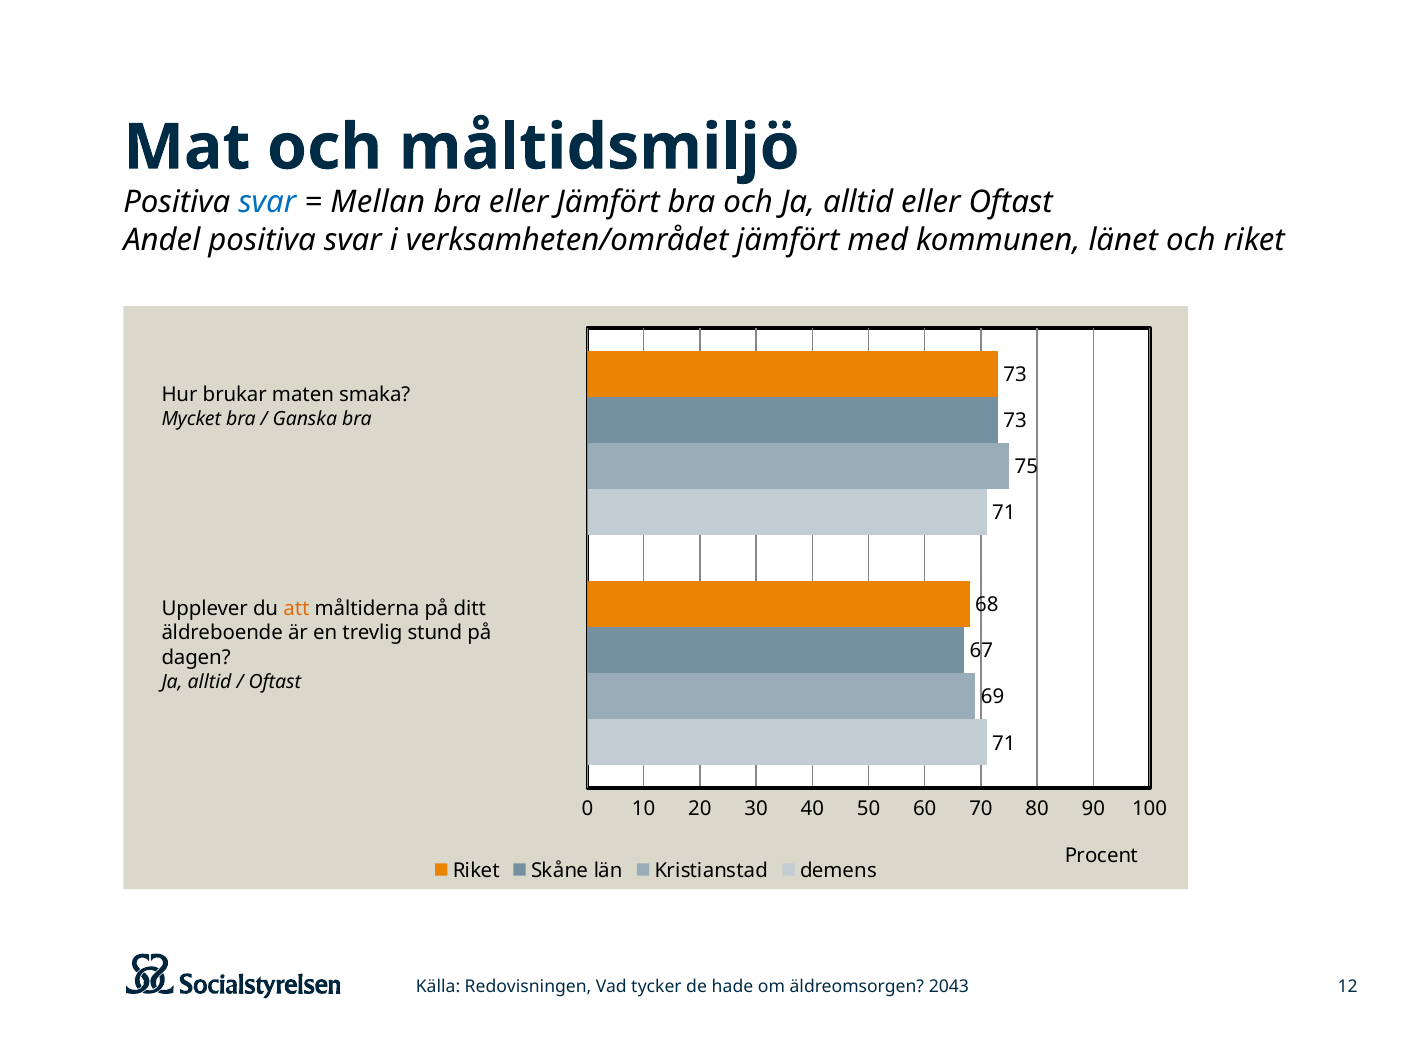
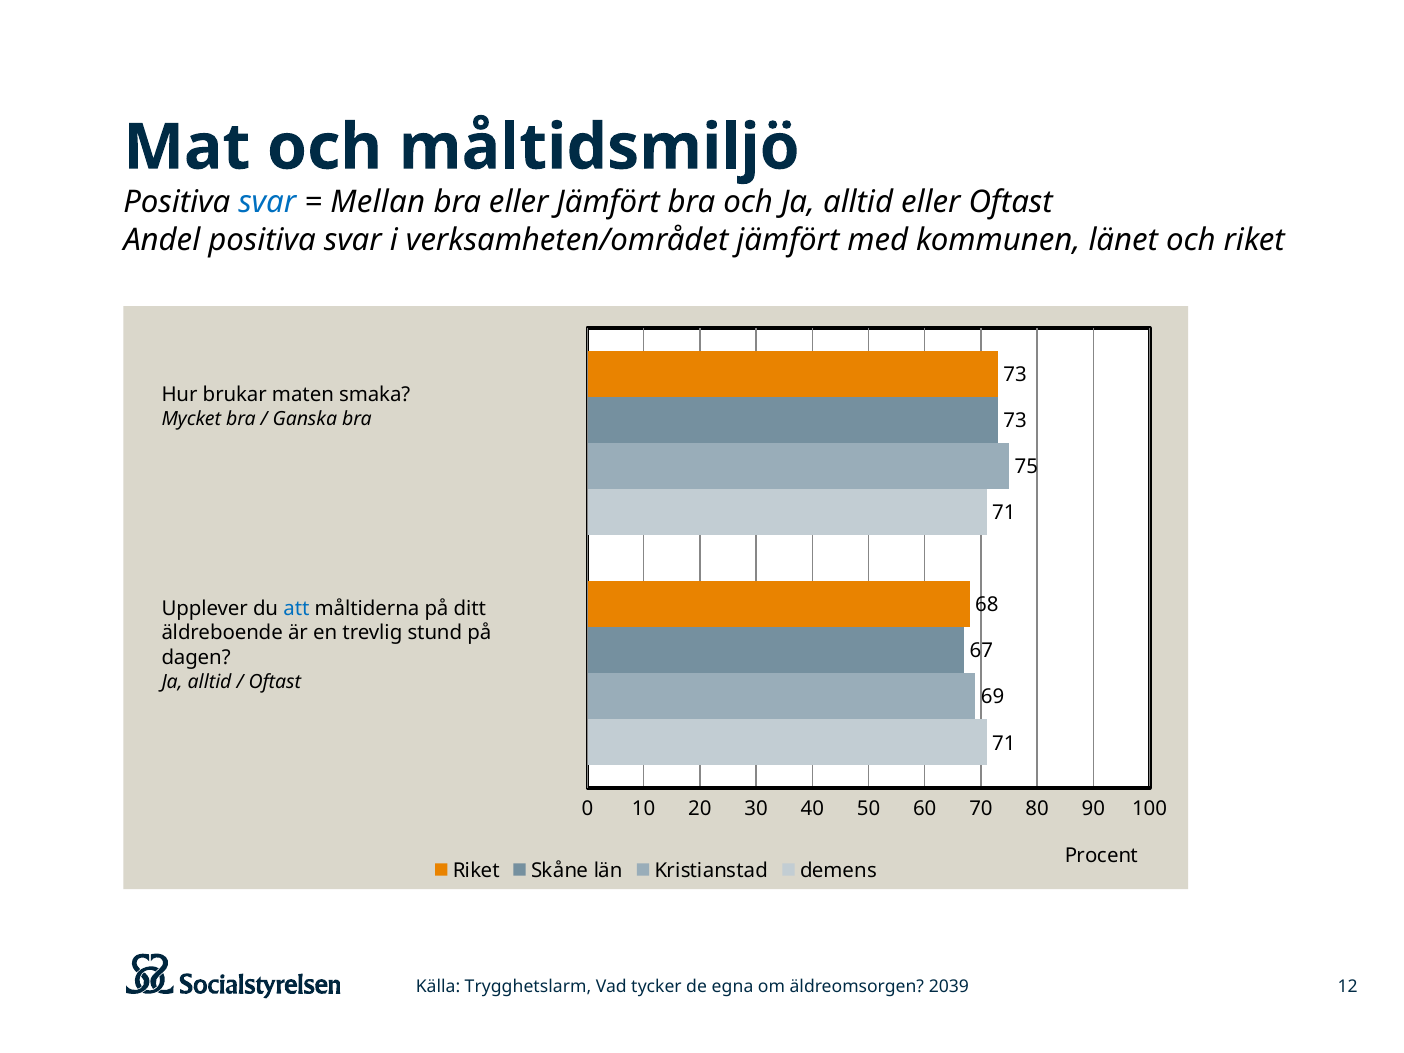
att colour: orange -> blue
Redovisningen: Redovisningen -> Trygghetslarm
hade: hade -> egna
2043: 2043 -> 2039
